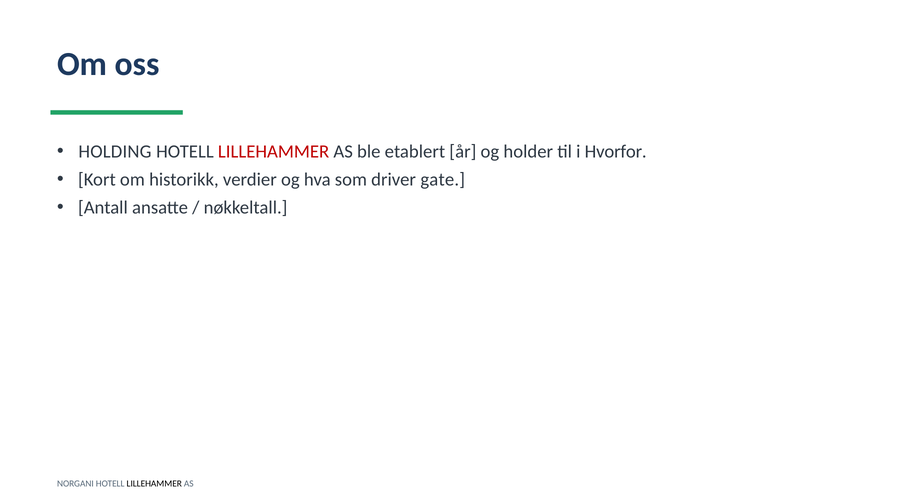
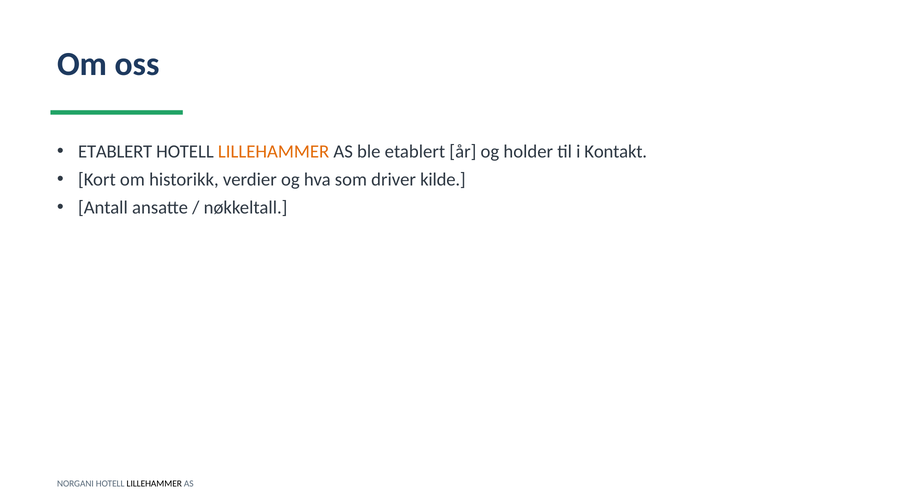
HOLDING at (115, 152): HOLDING -> ETABLERT
LILLEHAMMER at (274, 152) colour: red -> orange
Hvorfor: Hvorfor -> Kontakt
gate: gate -> kilde
